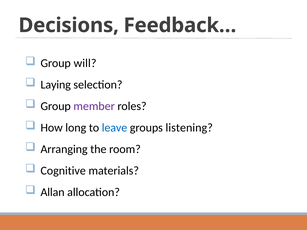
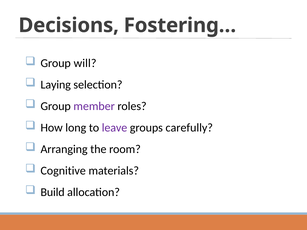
Feedback…: Feedback… -> Fostering…
leave colour: blue -> purple
listening: listening -> carefully
Allan: Allan -> Build
